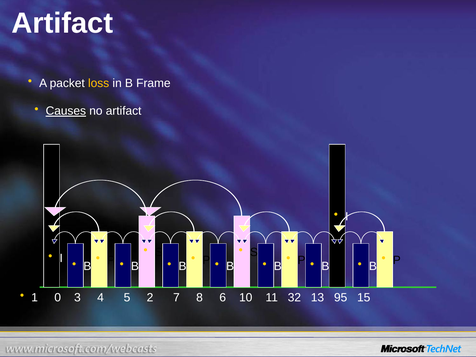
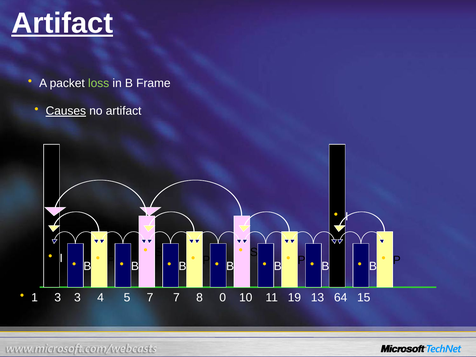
Artifact at (62, 23) underline: none -> present
loss colour: yellow -> light green
1 0: 0 -> 3
5 2: 2 -> 7
6: 6 -> 0
32: 32 -> 19
95: 95 -> 64
